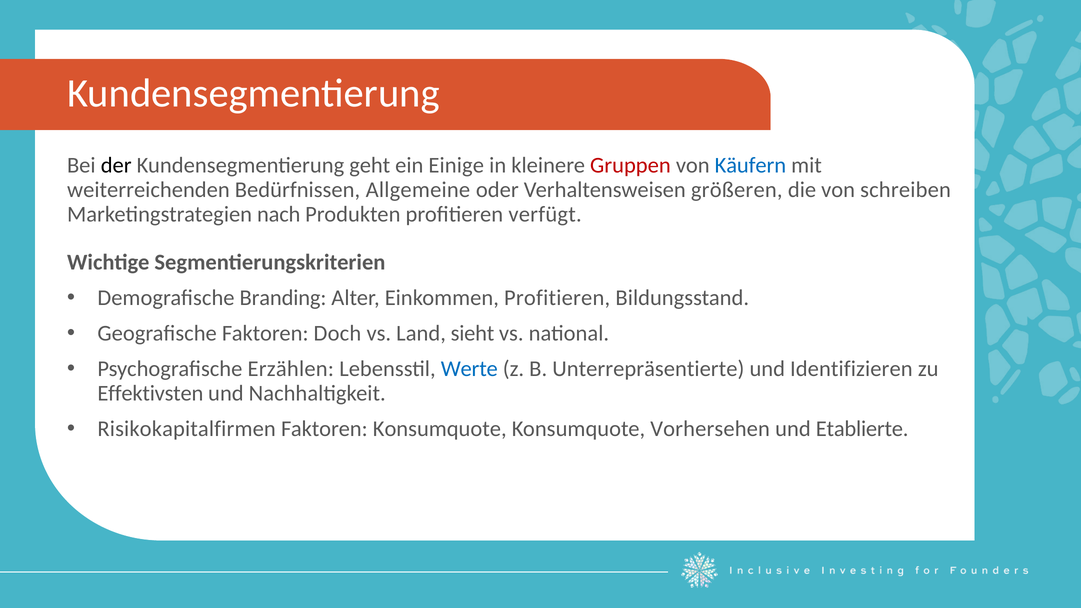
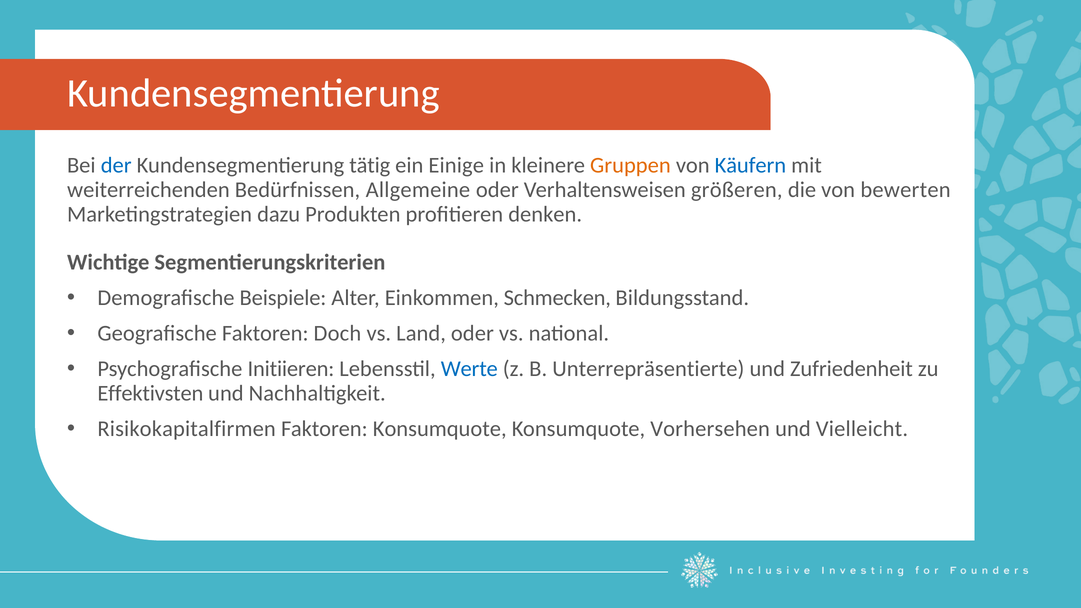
der colour: black -> blue
geht: geht -> tätig
Gruppen colour: red -> orange
schreiben: schreiben -> bewerten
nach: nach -> dazu
verfügt: verfügt -> denken
Branding: Branding -> Beispiele
Einkommen Profitieren: Profitieren -> Schmecken
Land sieht: sieht -> oder
Erzählen: Erzählen -> Initiieren
Identifizieren: Identifizieren -> Zufriedenheit
Etablierte: Etablierte -> Vielleicht
